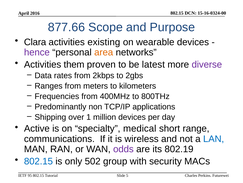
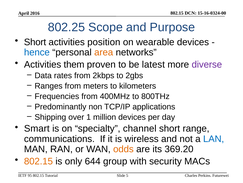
877.66: 877.66 -> 802.25
Clara at (35, 42): Clara -> Short
existing: existing -> position
hence colour: purple -> blue
Active: Active -> Smart
medical: medical -> channel
odds colour: purple -> orange
802.19: 802.19 -> 369.20
802.15 at (38, 161) colour: blue -> orange
502: 502 -> 644
